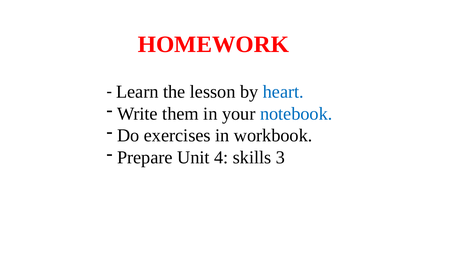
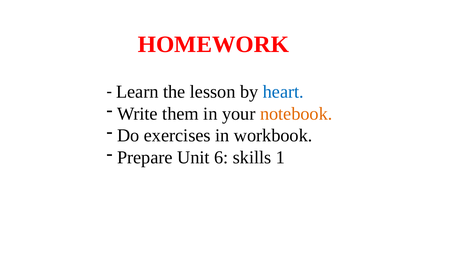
notebook colour: blue -> orange
4: 4 -> 6
3: 3 -> 1
